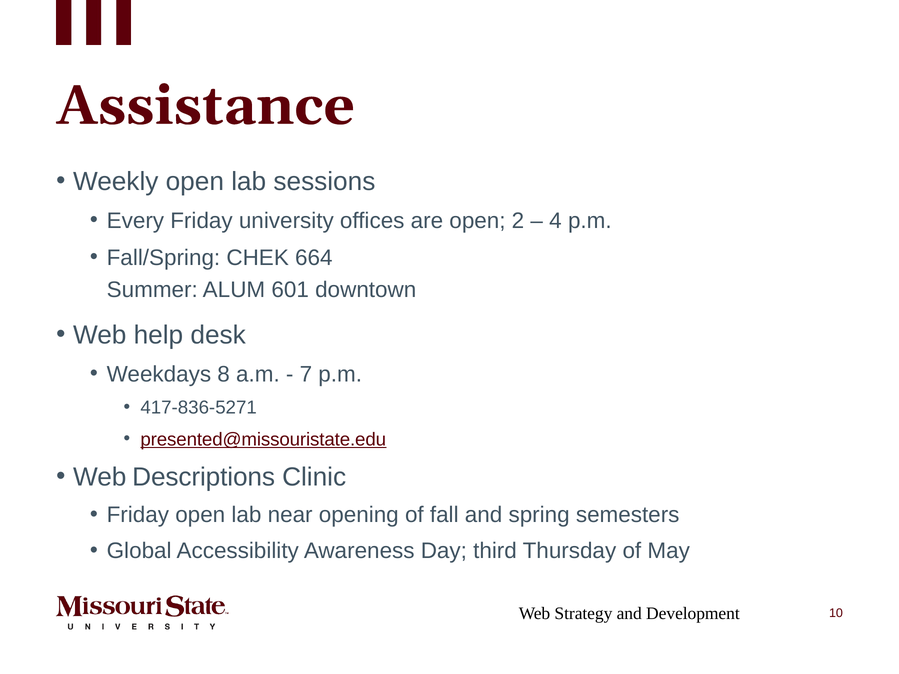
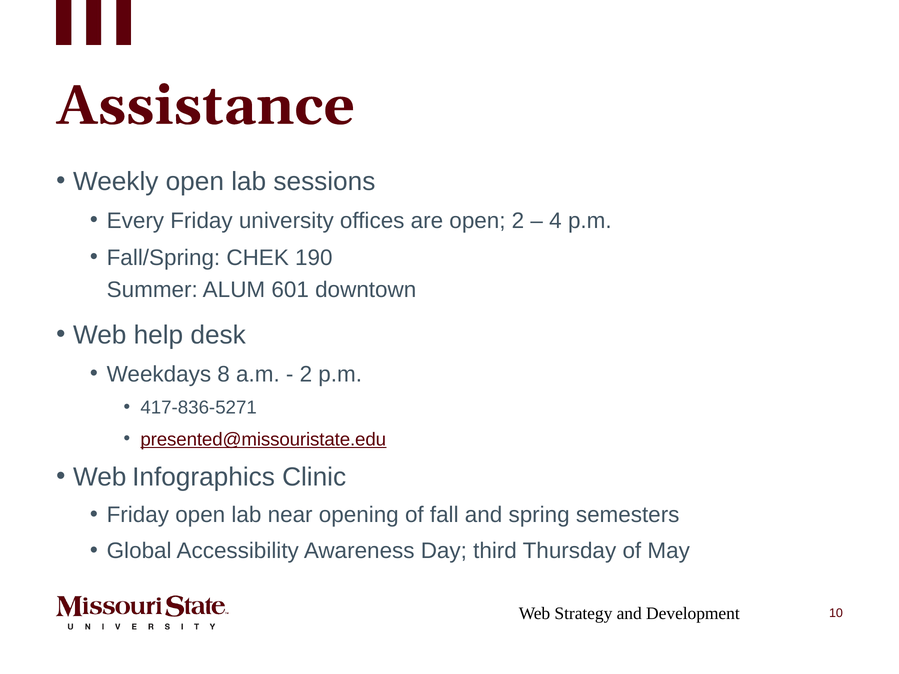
664: 664 -> 190
7 at (306, 374): 7 -> 2
Descriptions: Descriptions -> Infographics
